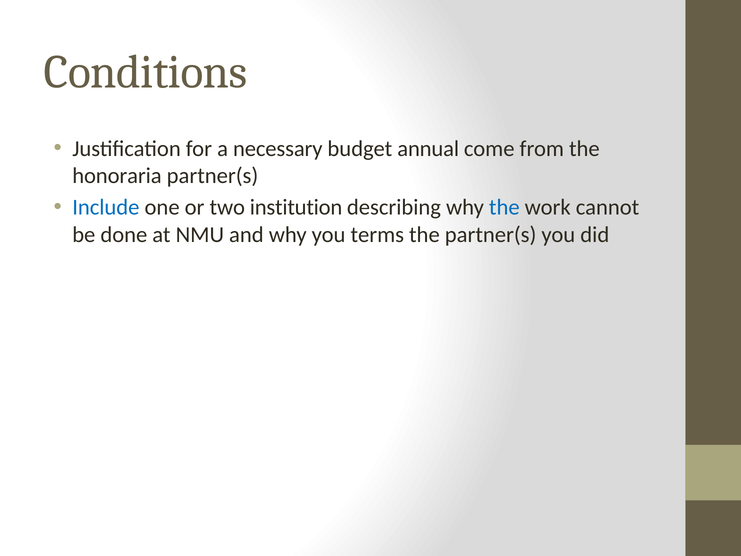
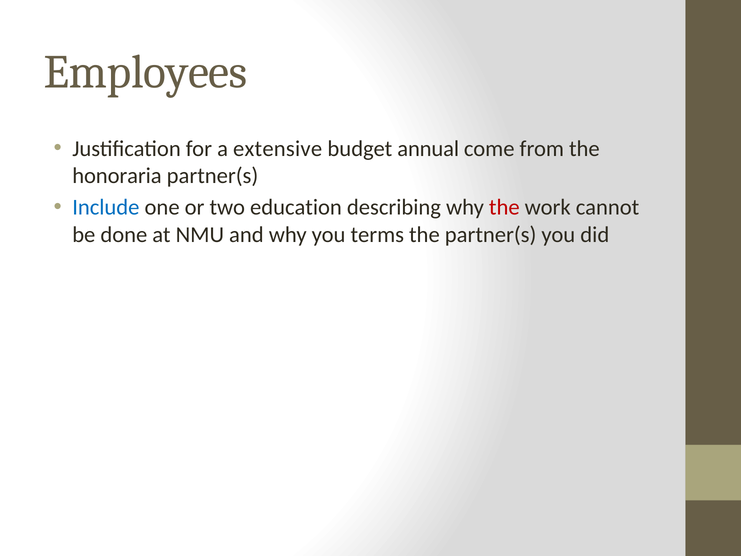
Conditions: Conditions -> Employees
necessary: necessary -> extensive
institution: institution -> education
the at (504, 207) colour: blue -> red
